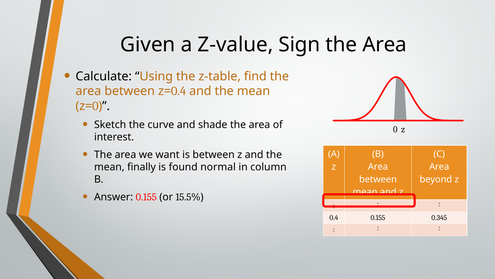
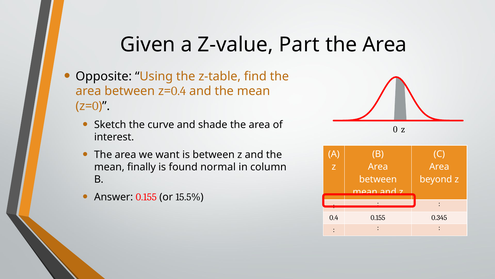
Sign: Sign -> Part
Calculate: Calculate -> Opposite
